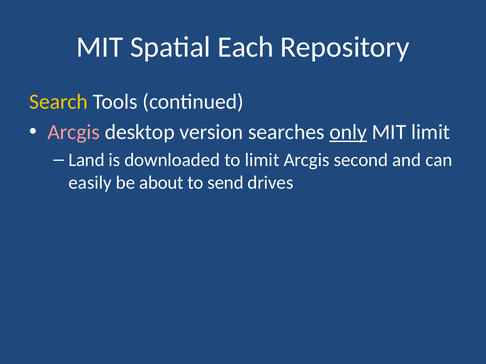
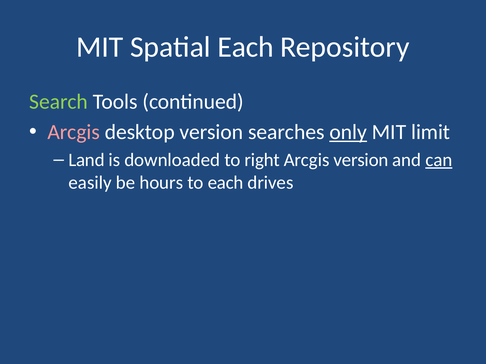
Search colour: yellow -> light green
to limit: limit -> right
Arcgis second: second -> version
can underline: none -> present
about: about -> hours
to send: send -> each
